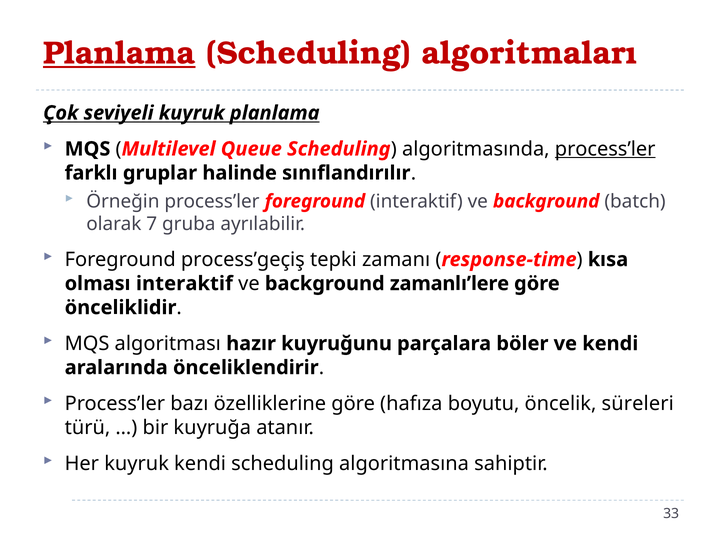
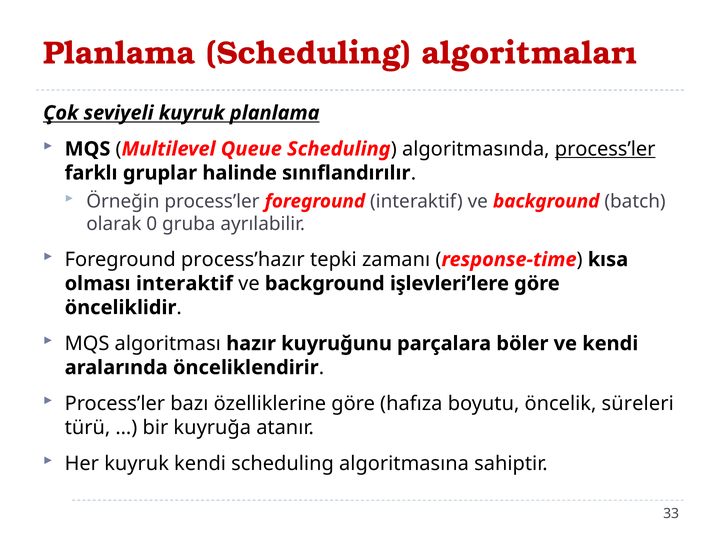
Planlama at (119, 53) underline: present -> none
7: 7 -> 0
process’geçiş: process’geçiş -> process’hazır
zamanlı’lere: zamanlı’lere -> işlevleri’lere
